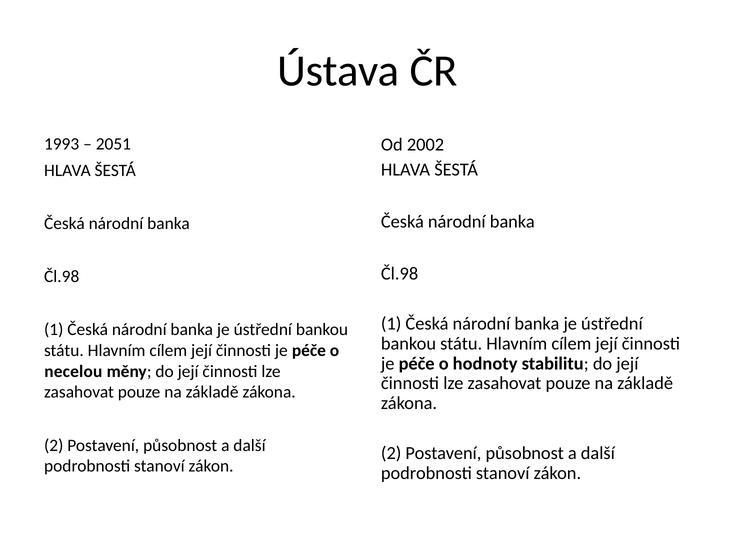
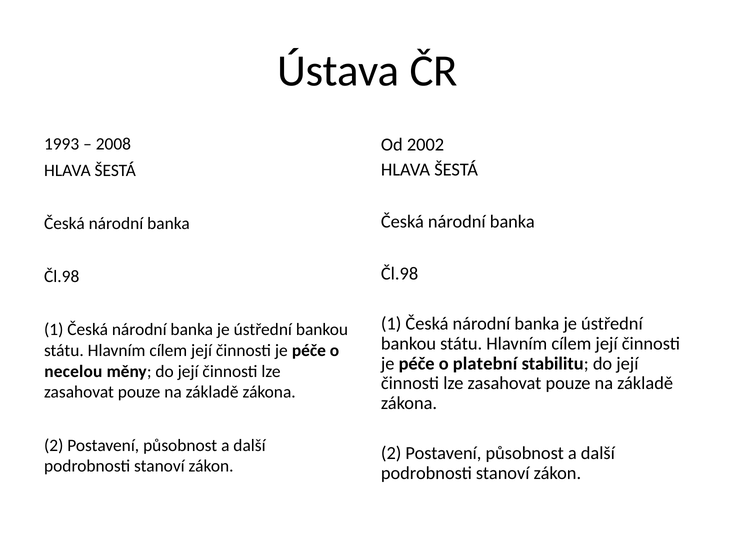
2051: 2051 -> 2008
hodnoty: hodnoty -> platební
